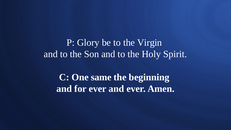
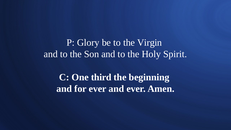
same: same -> third
